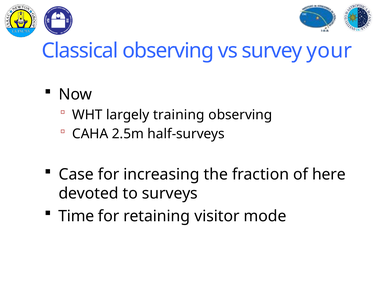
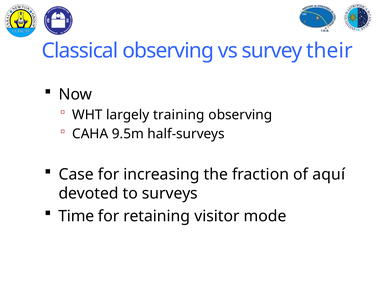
your: your -> their
2.5m: 2.5m -> 9.5m
here: here -> aquí
